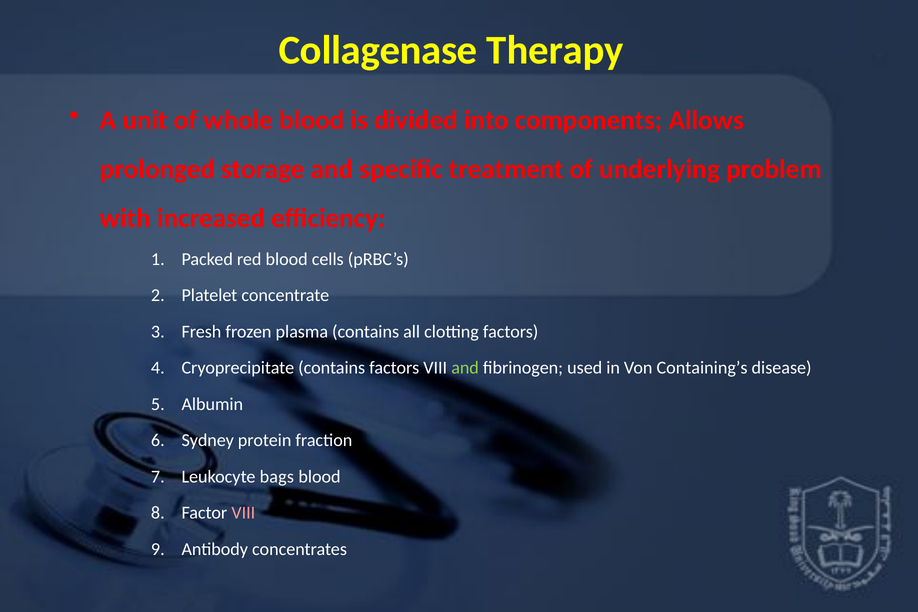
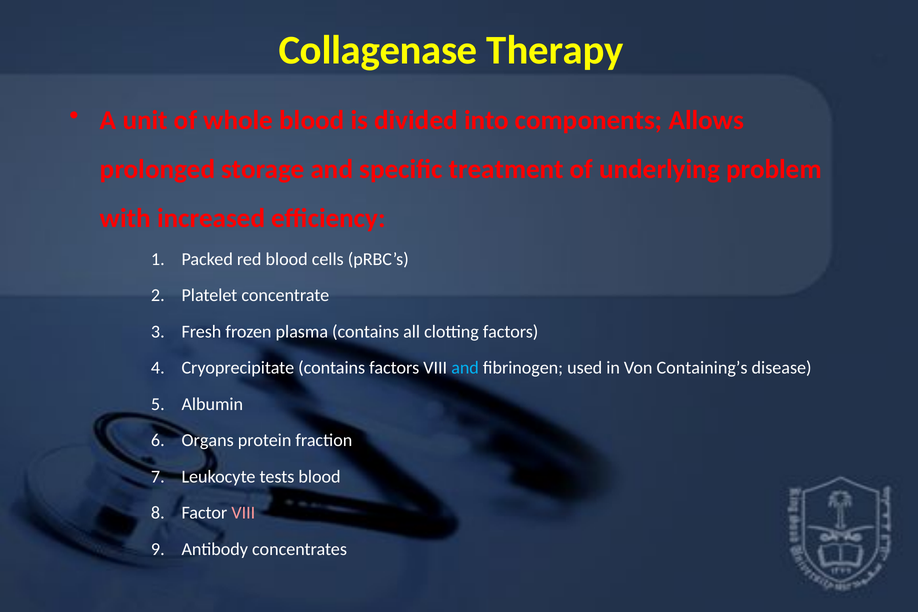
and at (465, 368) colour: light green -> light blue
Sydney: Sydney -> Organs
bags: bags -> tests
